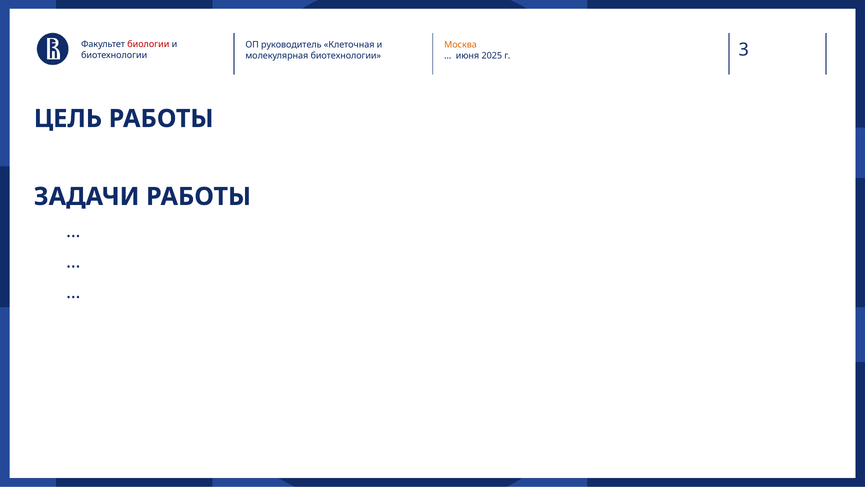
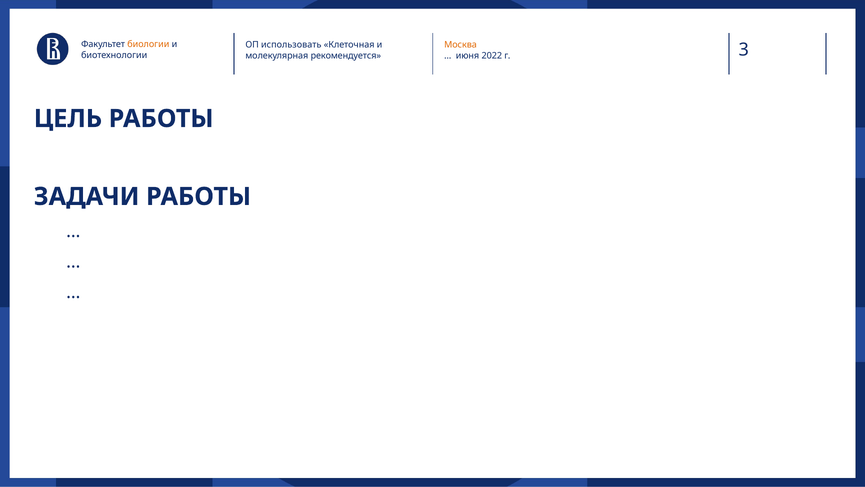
биологии colour: red -> orange
руководитель: руководитель -> использовать
молекулярная биотехнологии: биотехнологии -> рекомендуется
2025: 2025 -> 2022
